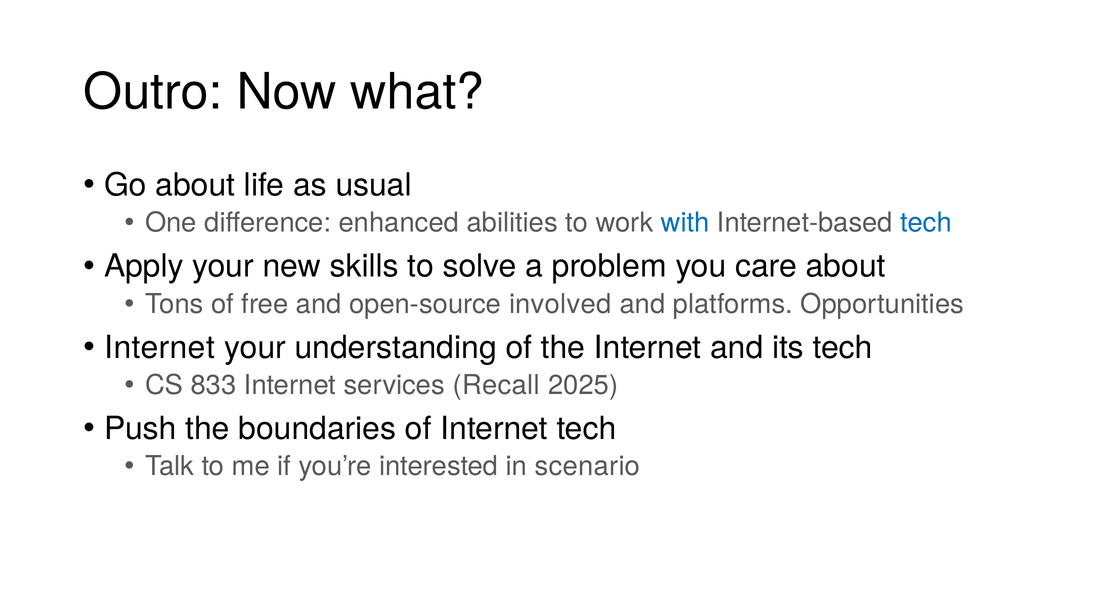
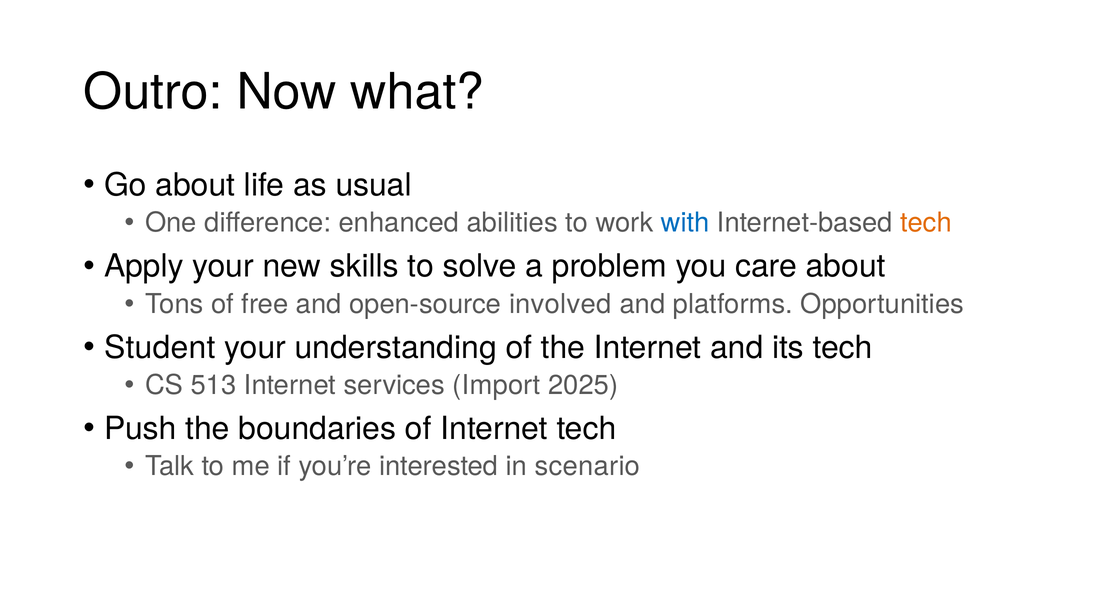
tech at (926, 223) colour: blue -> orange
Internet at (160, 347): Internet -> Student
833: 833 -> 513
Recall: Recall -> Import
